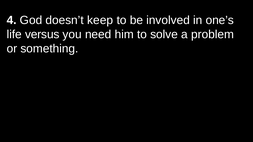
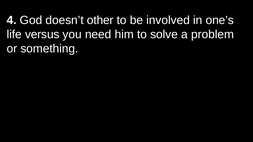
keep: keep -> other
